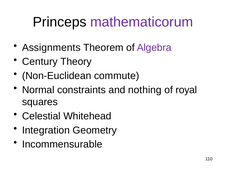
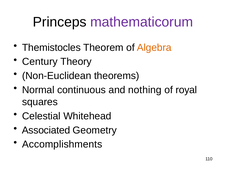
Assignments: Assignments -> Themistocles
Algebra colour: purple -> orange
commute: commute -> theorems
constraints: constraints -> continuous
Integration: Integration -> Associated
Incommensurable: Incommensurable -> Accomplishments
